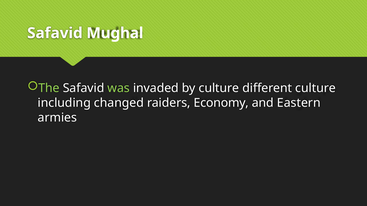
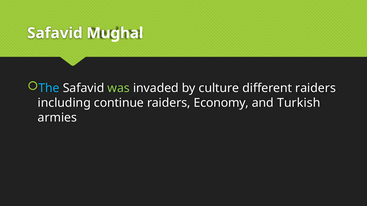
The colour: light green -> light blue
different culture: culture -> raiders
changed: changed -> continue
Eastern: Eastern -> Turkish
